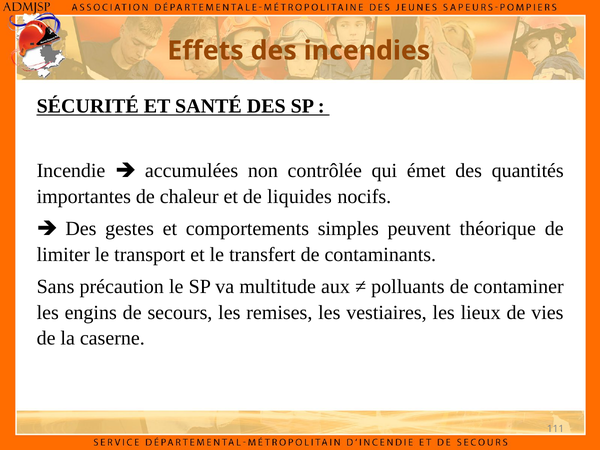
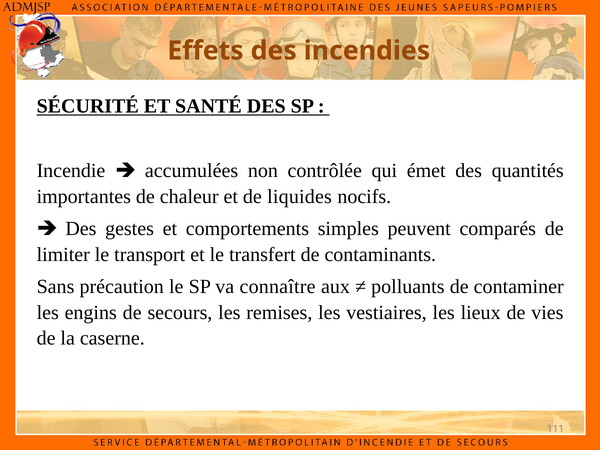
théorique: théorique -> comparés
multitude: multitude -> connaître
